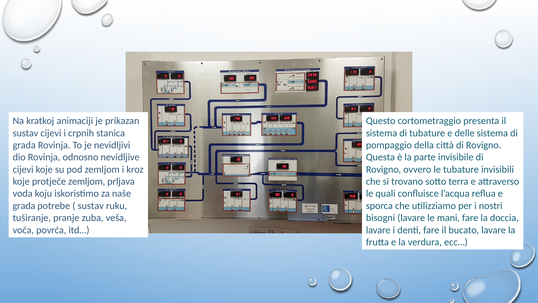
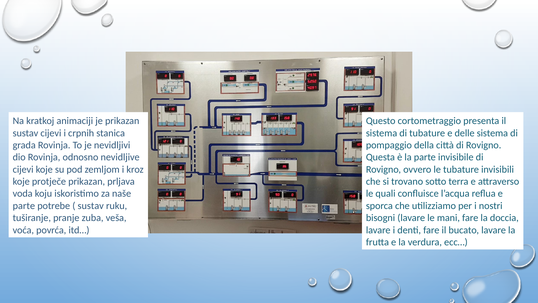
protječe zemljom: zemljom -> prikazan
grada at (24, 206): grada -> parte
